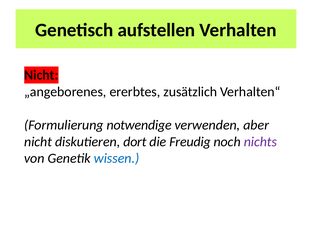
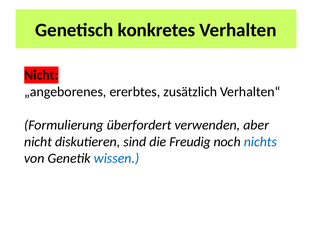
aufstellen: aufstellen -> konkretes
notwendige: notwendige -> überfordert
dort: dort -> sind
nichts colour: purple -> blue
